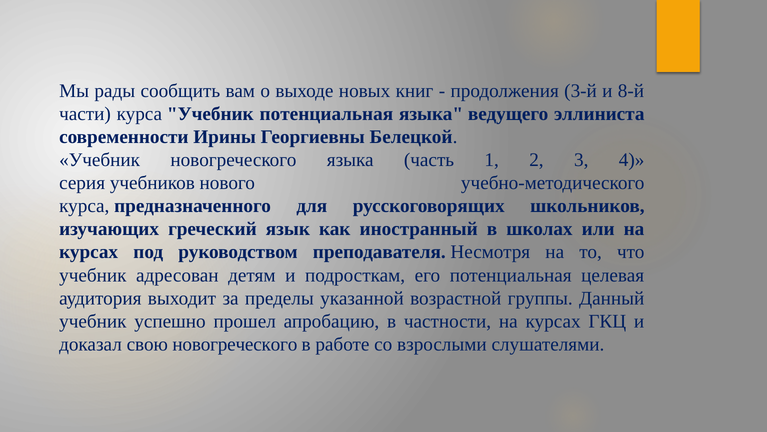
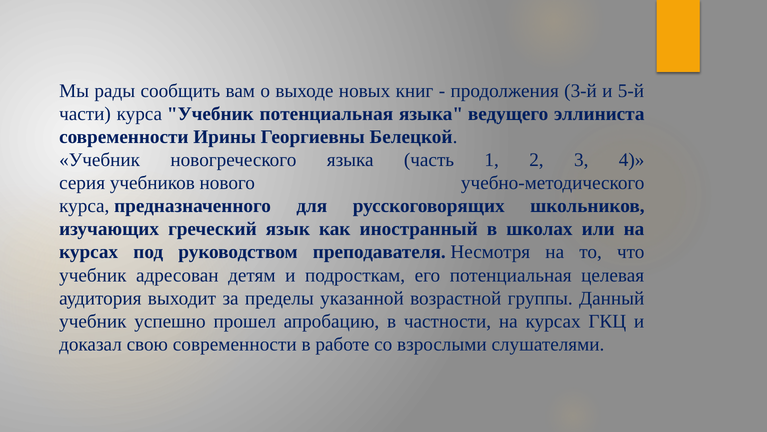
8-й: 8-й -> 5-й
свою новогреческого: новогреческого -> современности
